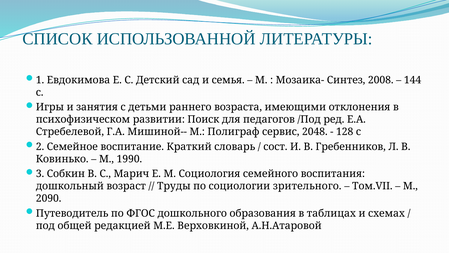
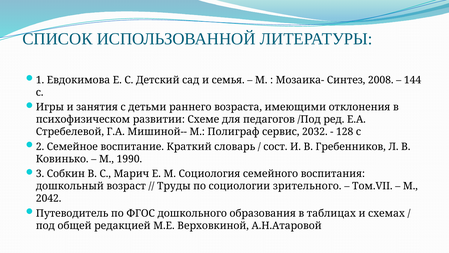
Поиск: Поиск -> Схеме
2048: 2048 -> 2032
2090: 2090 -> 2042
